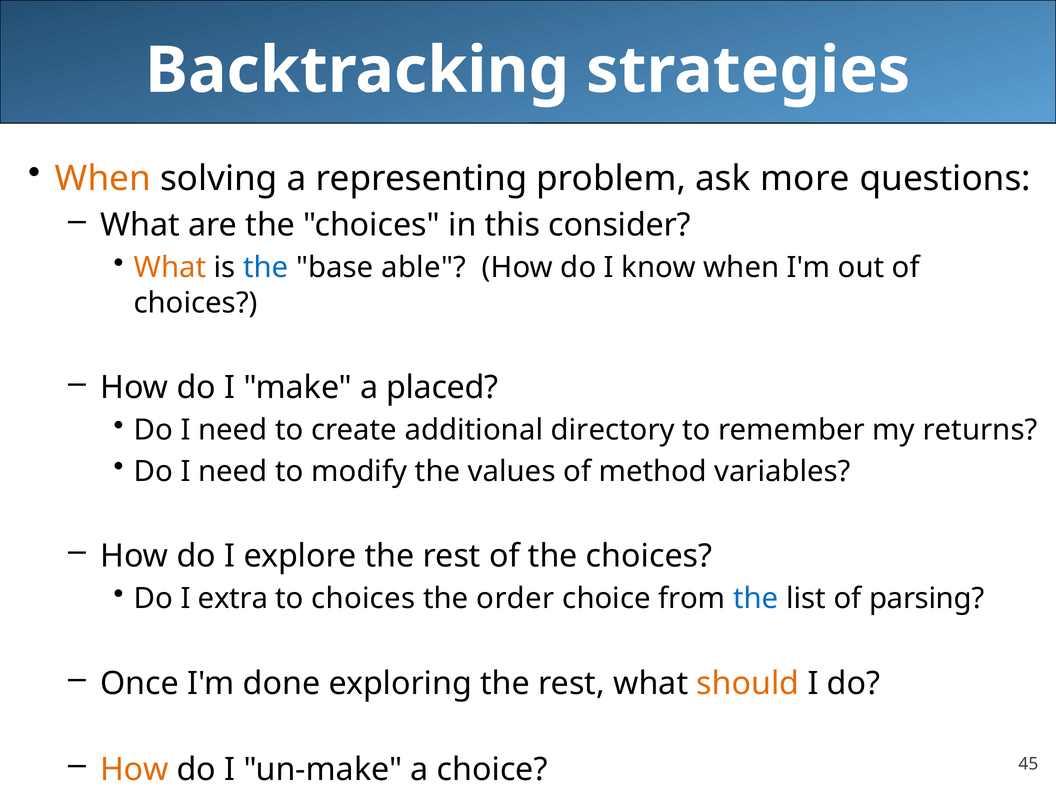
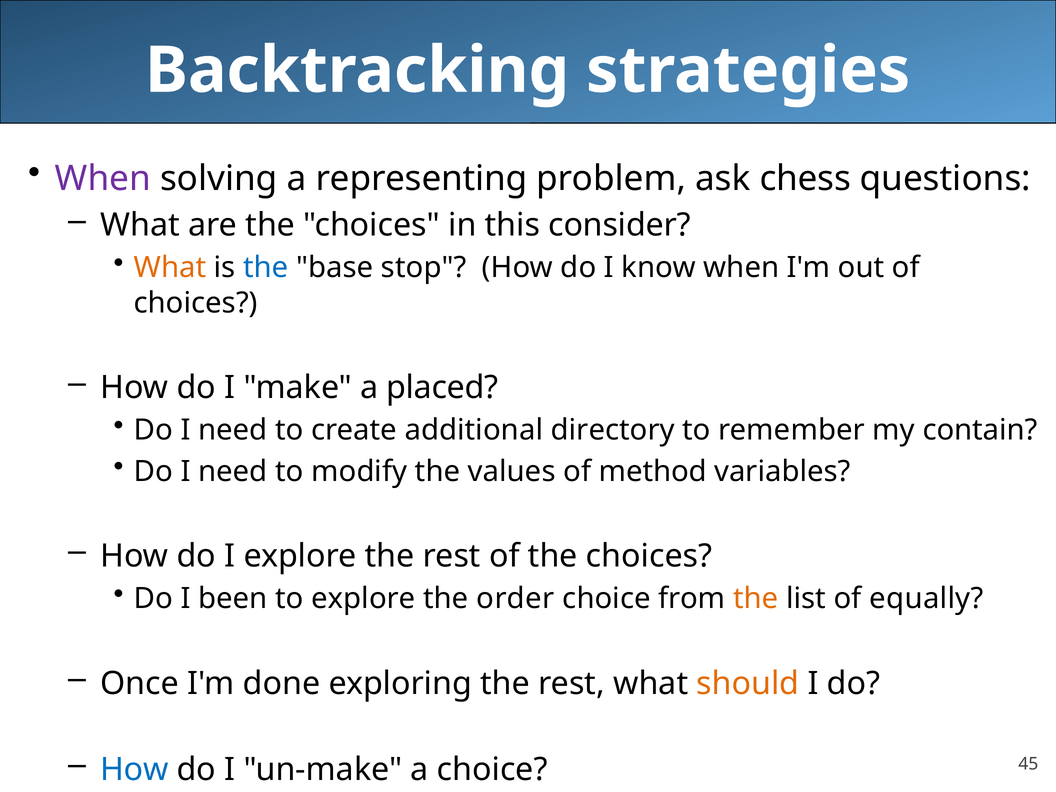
When at (103, 178) colour: orange -> purple
more: more -> chess
able: able -> stop
returns: returns -> contain
extra: extra -> been
to choices: choices -> explore
the at (756, 599) colour: blue -> orange
parsing: parsing -> equally
How at (134, 770) colour: orange -> blue
